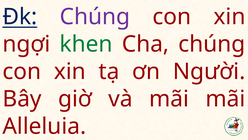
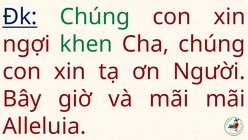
Chúng at (95, 17) colour: purple -> green
